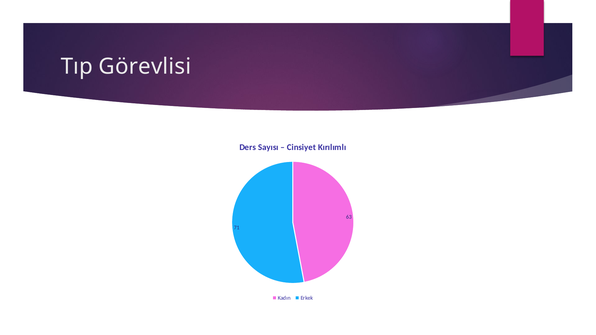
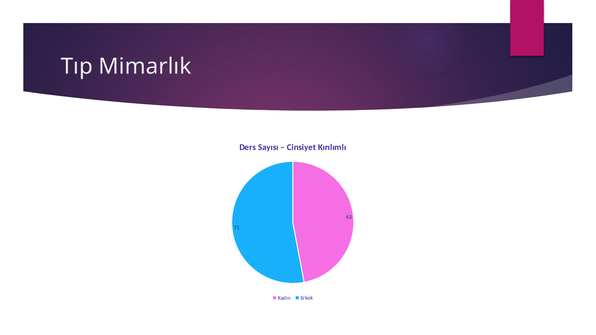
Görevlisi: Görevlisi -> Mimarlık
